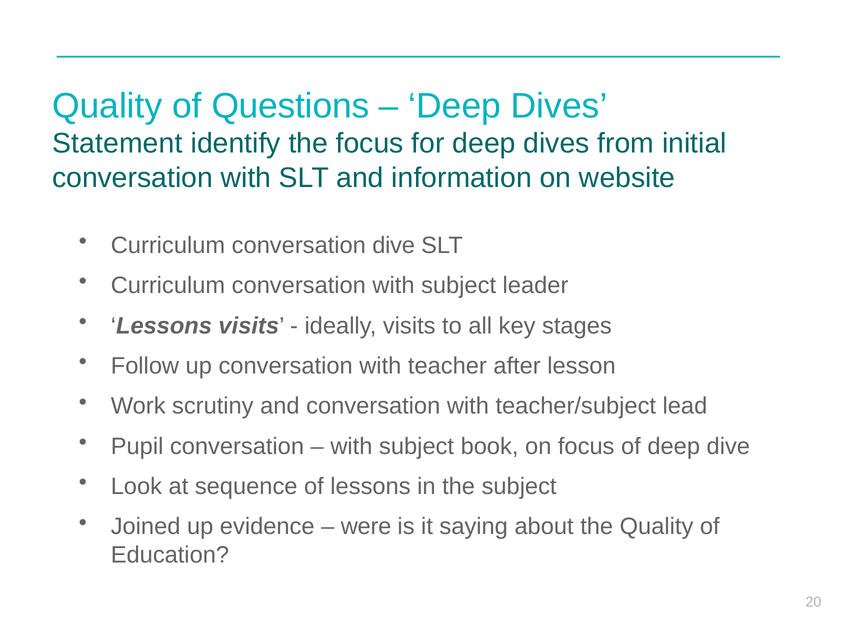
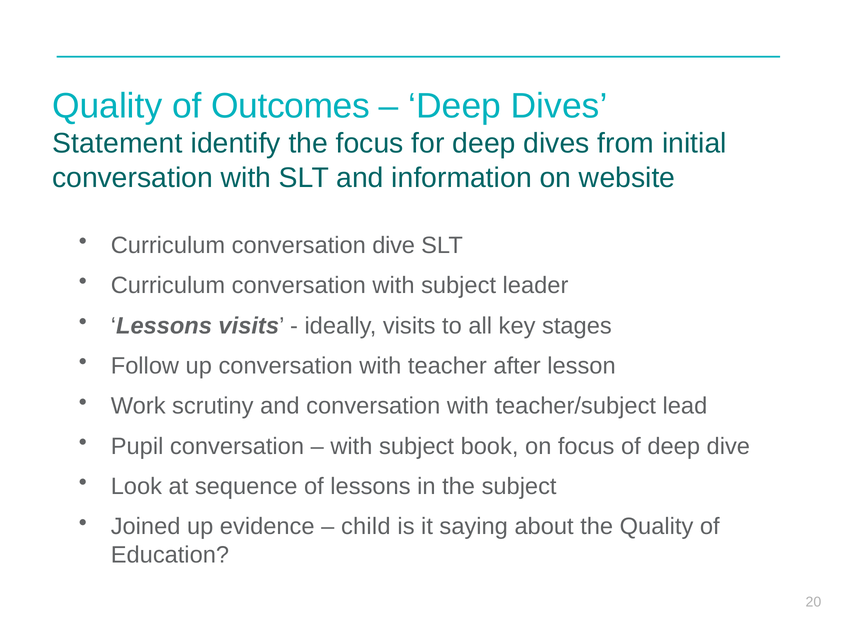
Questions: Questions -> Outcomes
were: were -> child
